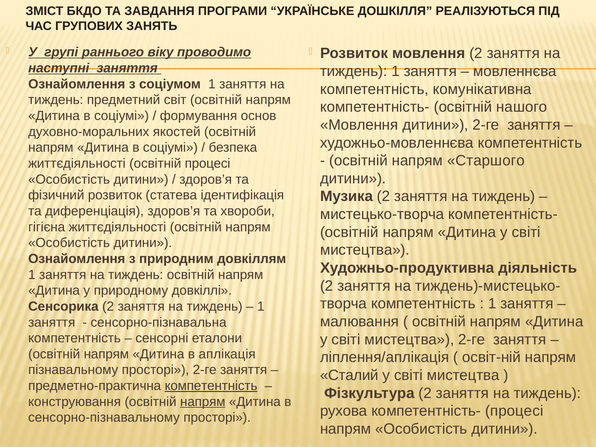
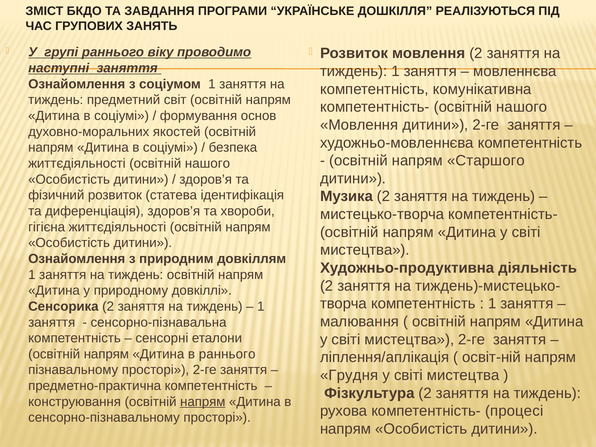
життєдіяльності освітній процесі: процесі -> нашого
в аплікація: аплікація -> раннього
Сталий: Сталий -> Грудня
компетентність at (211, 386) underline: present -> none
